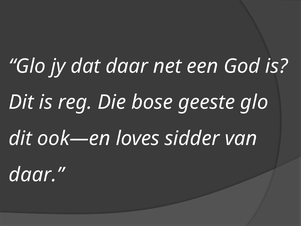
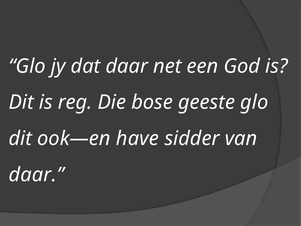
loves: loves -> have
